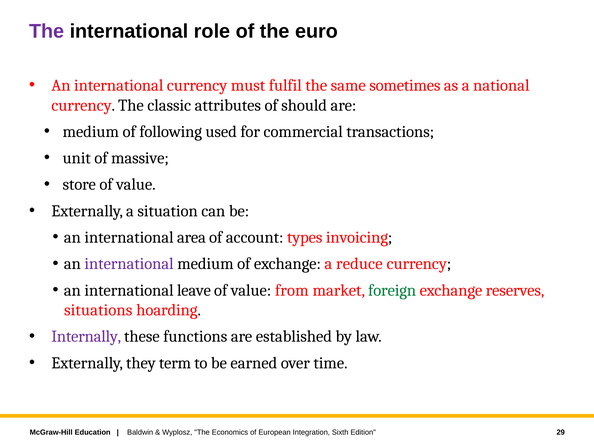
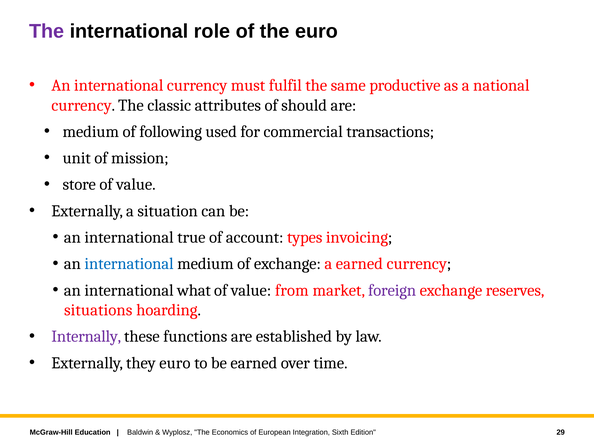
sometimes: sometimes -> productive
massive: massive -> mission
area: area -> true
international at (129, 264) colour: purple -> blue
a reduce: reduce -> earned
leave: leave -> what
foreign colour: green -> purple
they term: term -> euro
